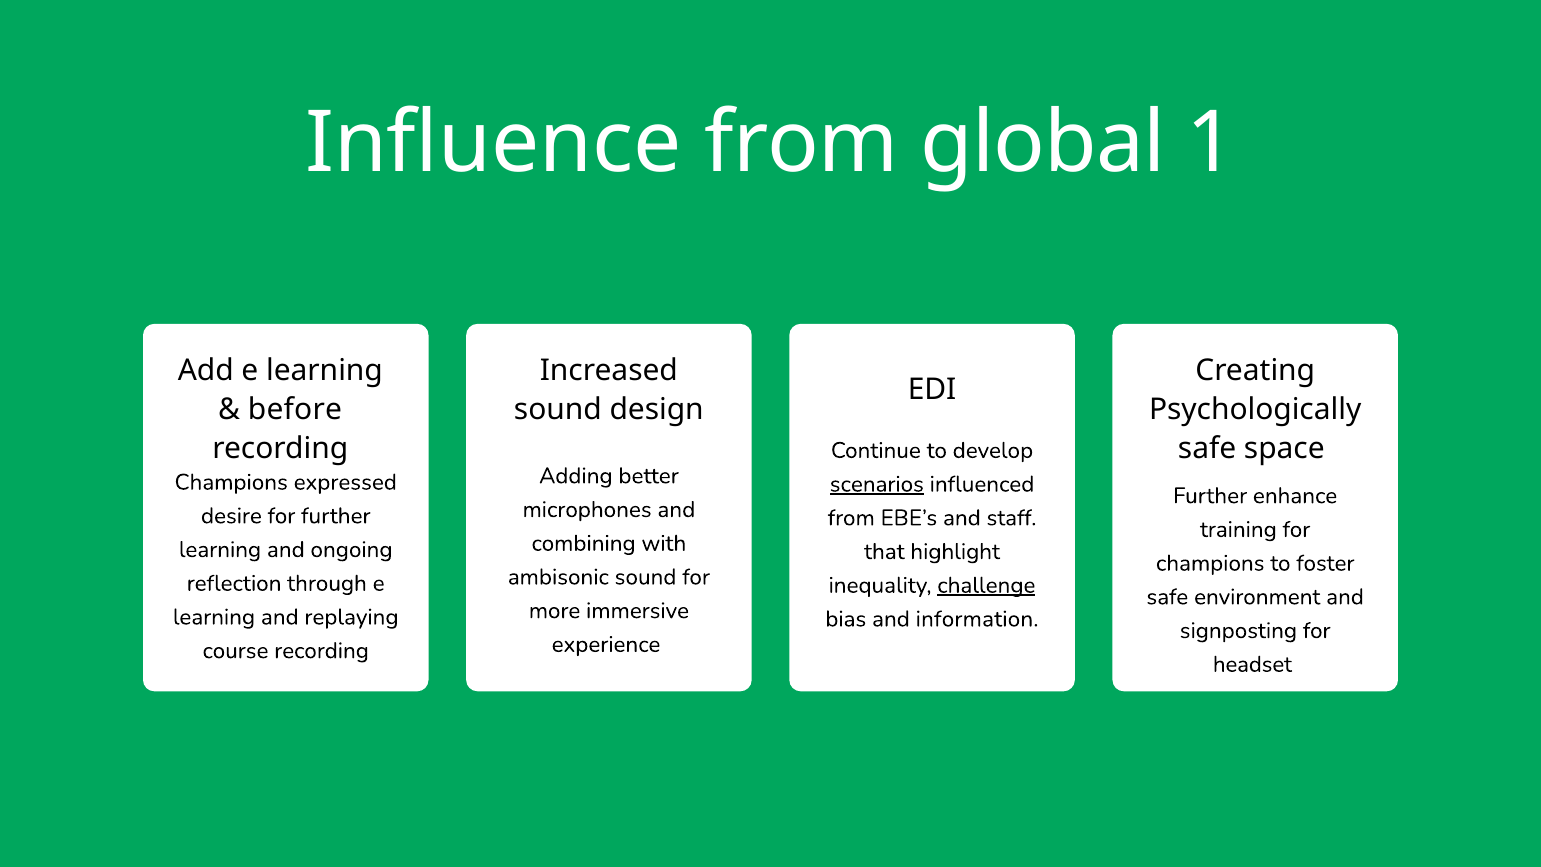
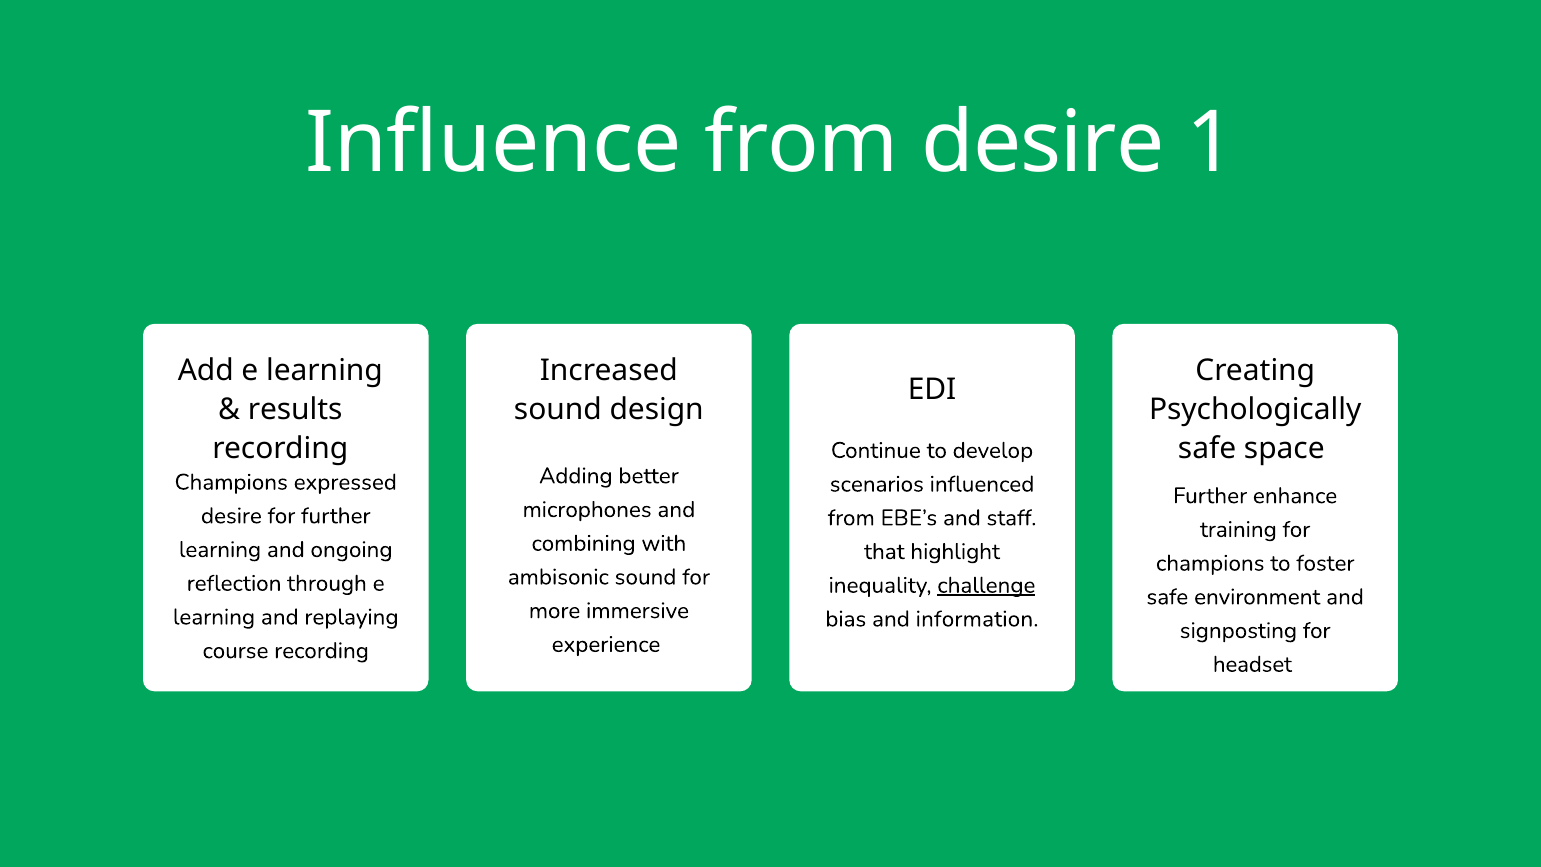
from global: global -> desire
before: before -> results
scenarios underline: present -> none
